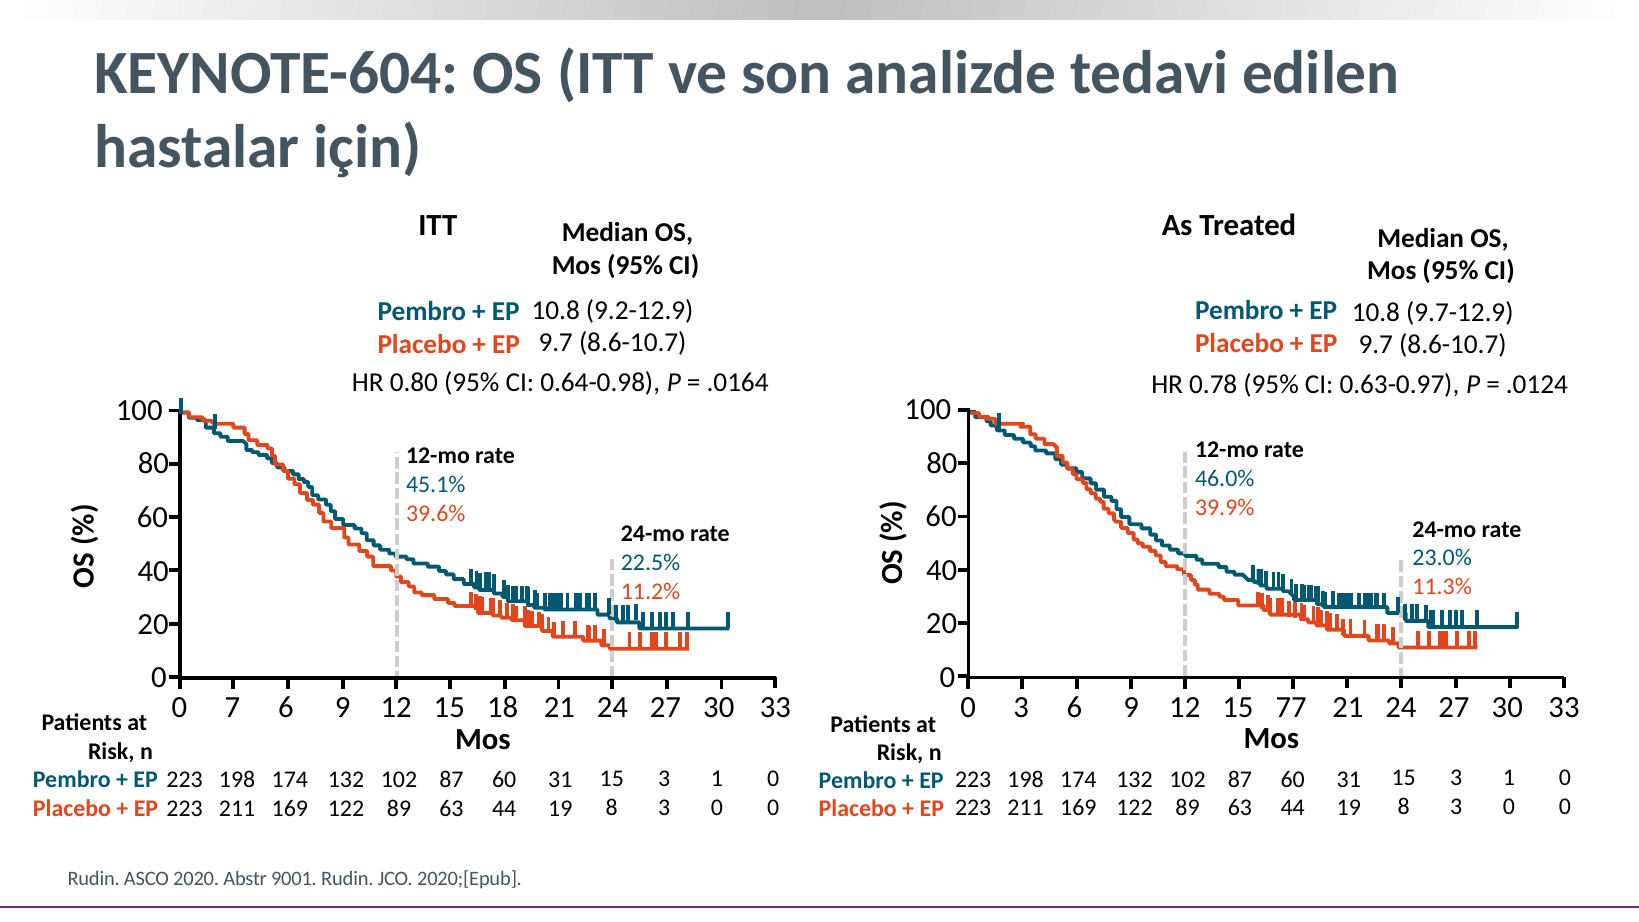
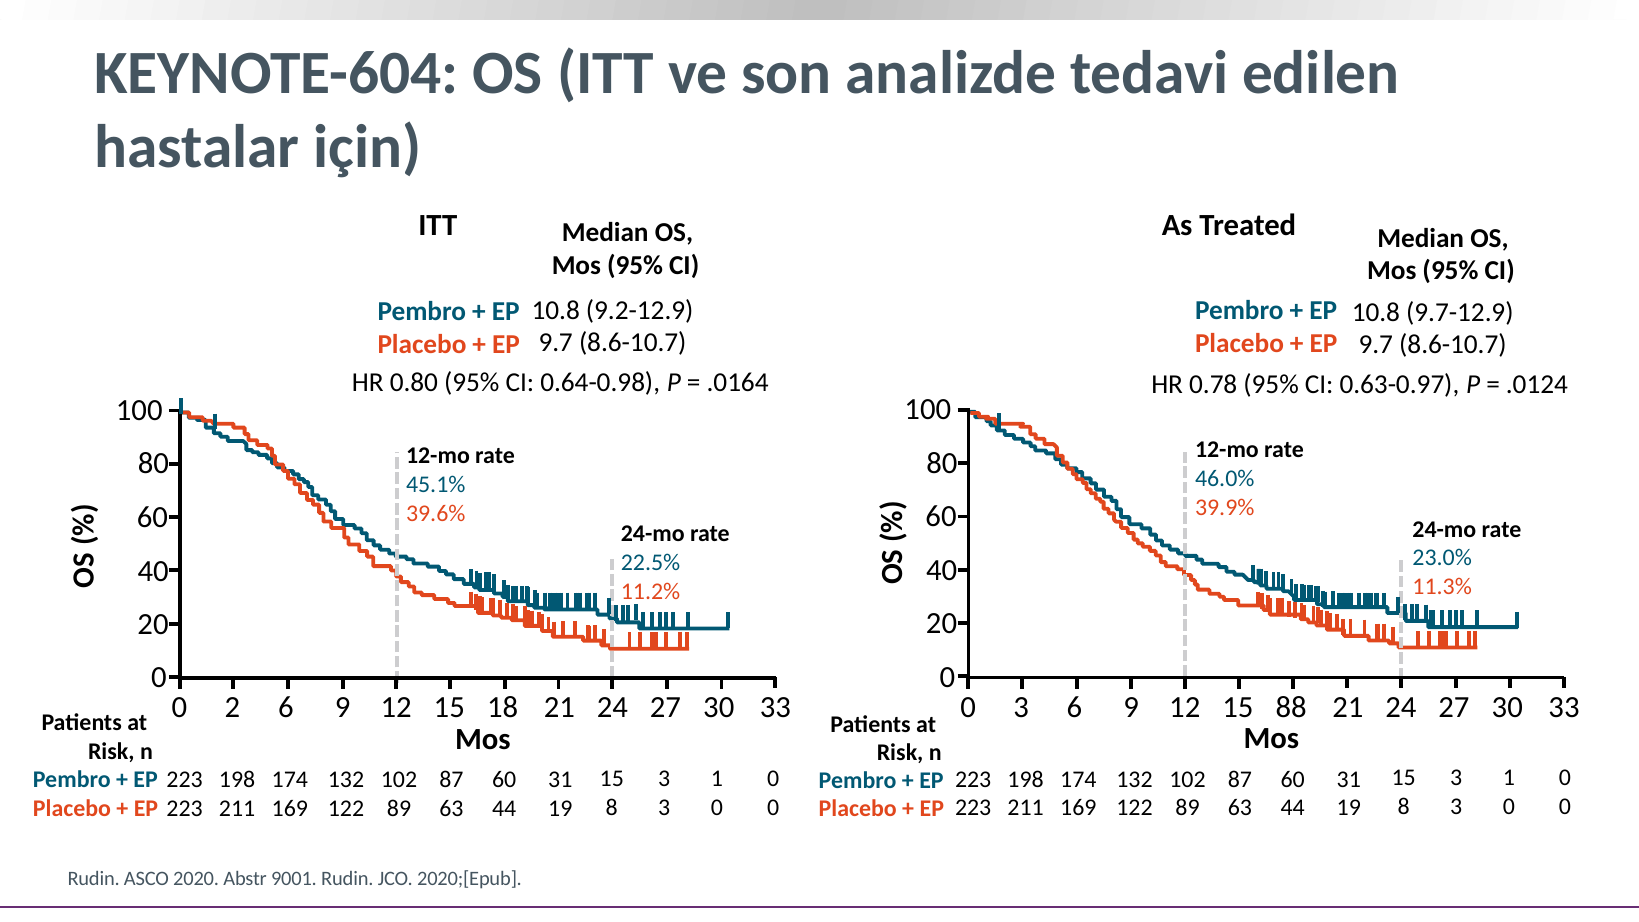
77: 77 -> 88
7: 7 -> 2
